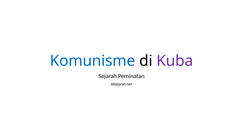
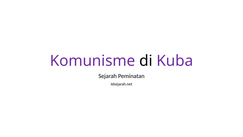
Komunisme colour: blue -> purple
